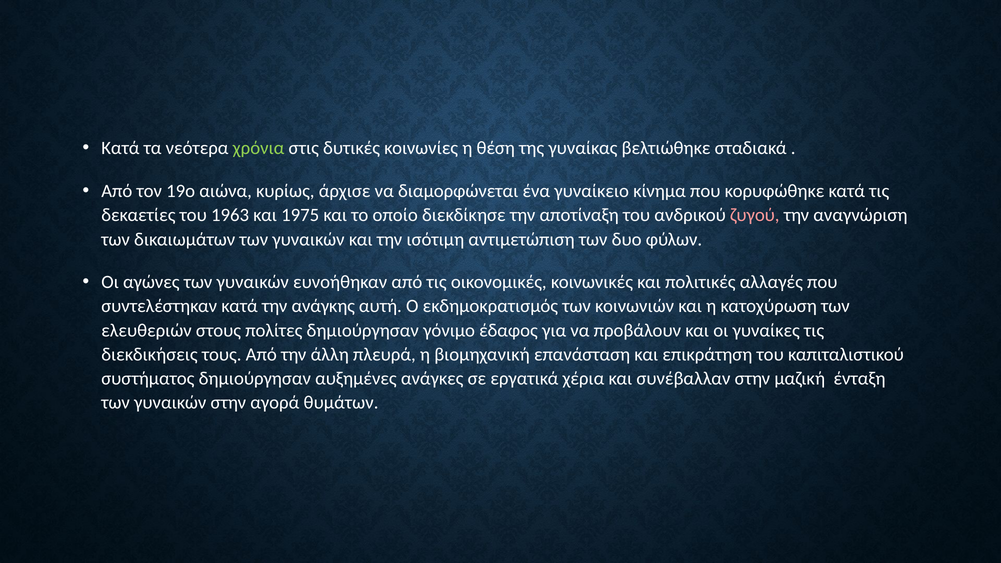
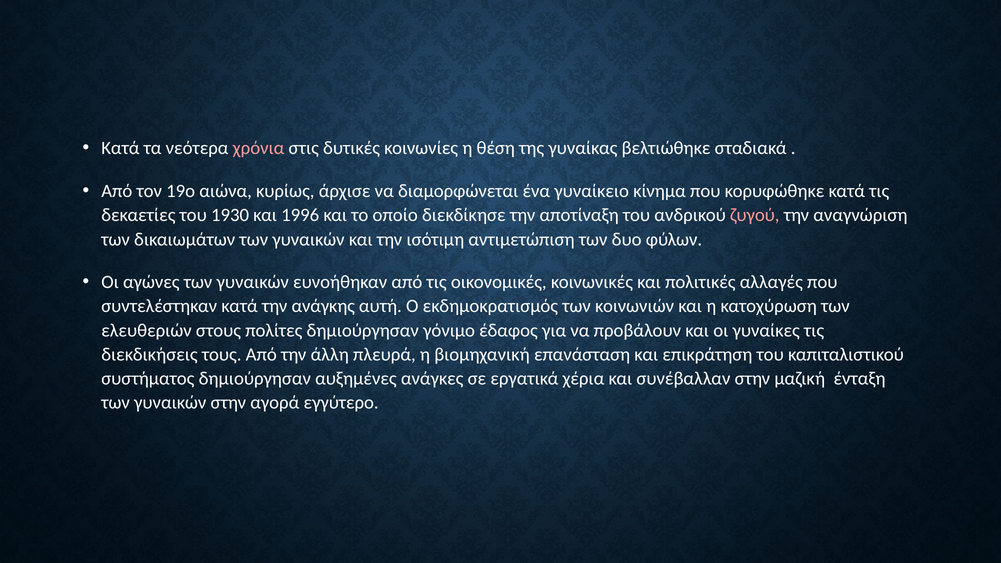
χρόνια colour: light green -> pink
1963: 1963 -> 1930
1975: 1975 -> 1996
θυμάτων: θυμάτων -> εγγύτερο
